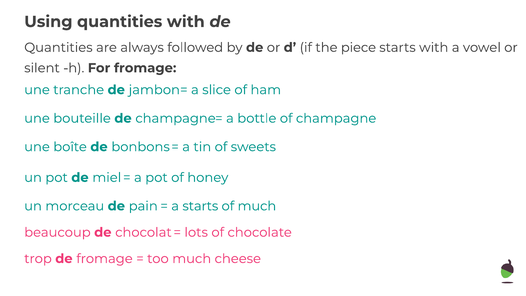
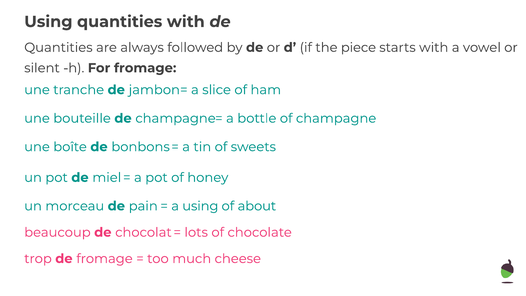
a starts: starts -> using
of much: much -> about
